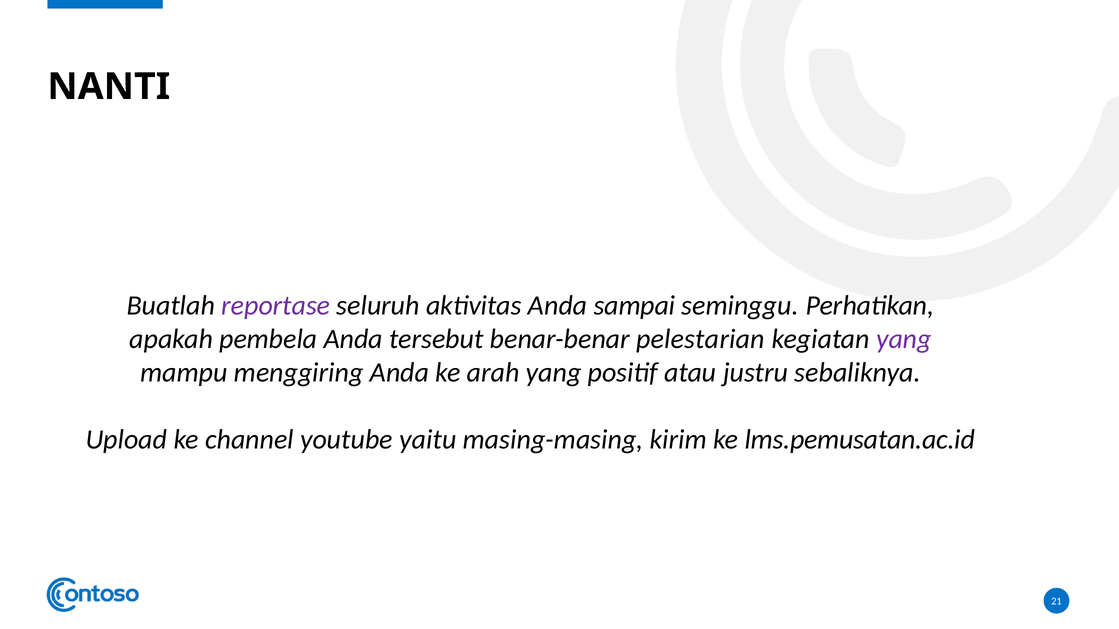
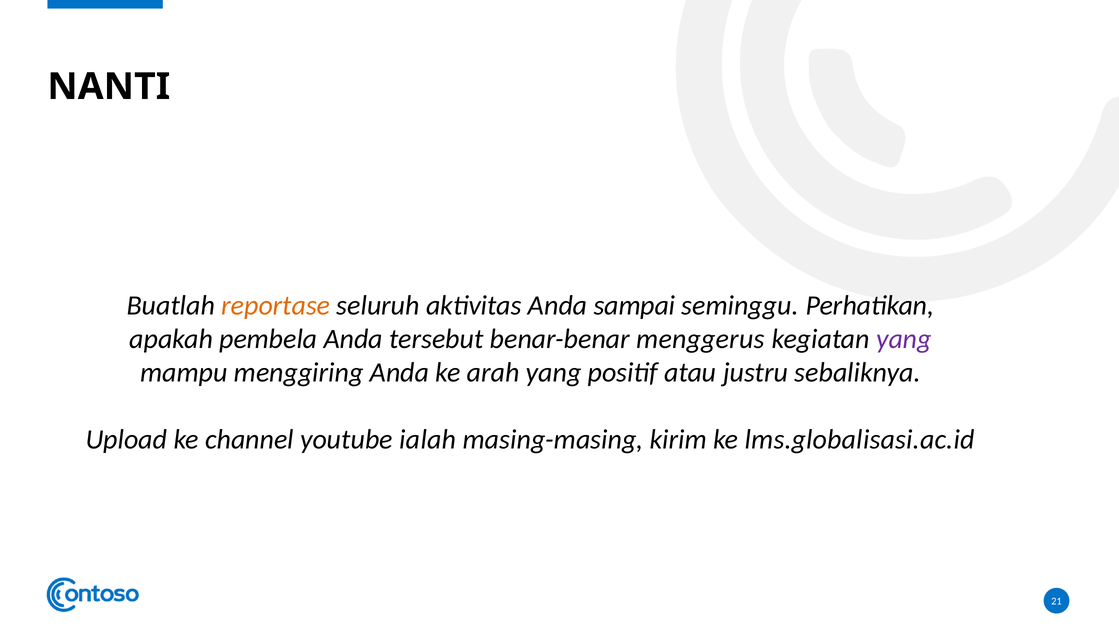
reportase colour: purple -> orange
pelestarian: pelestarian -> menggerus
yaitu: yaitu -> ialah
lms.pemusatan.ac.id: lms.pemusatan.ac.id -> lms.globalisasi.ac.id
